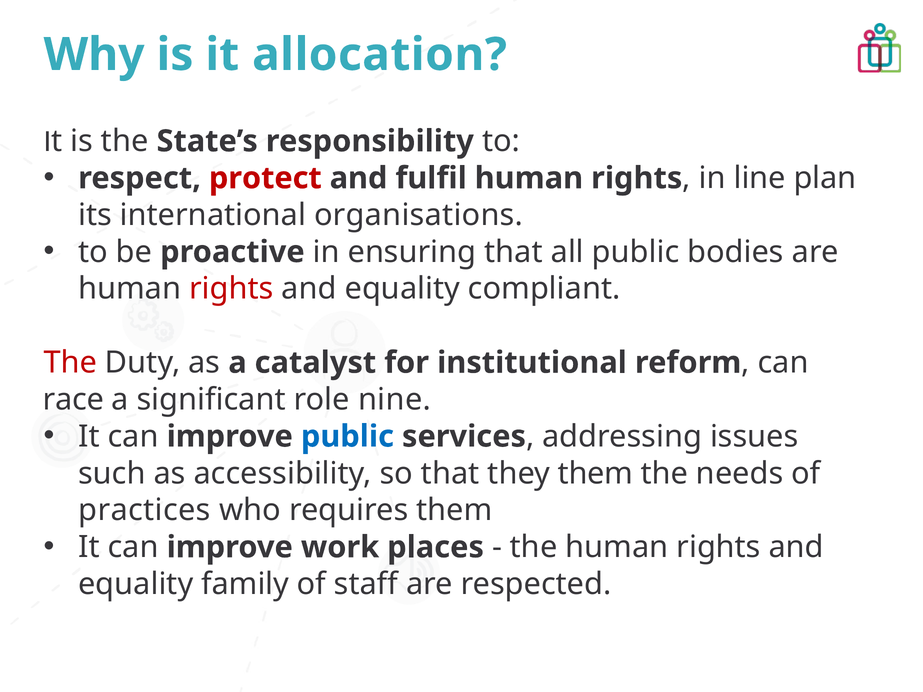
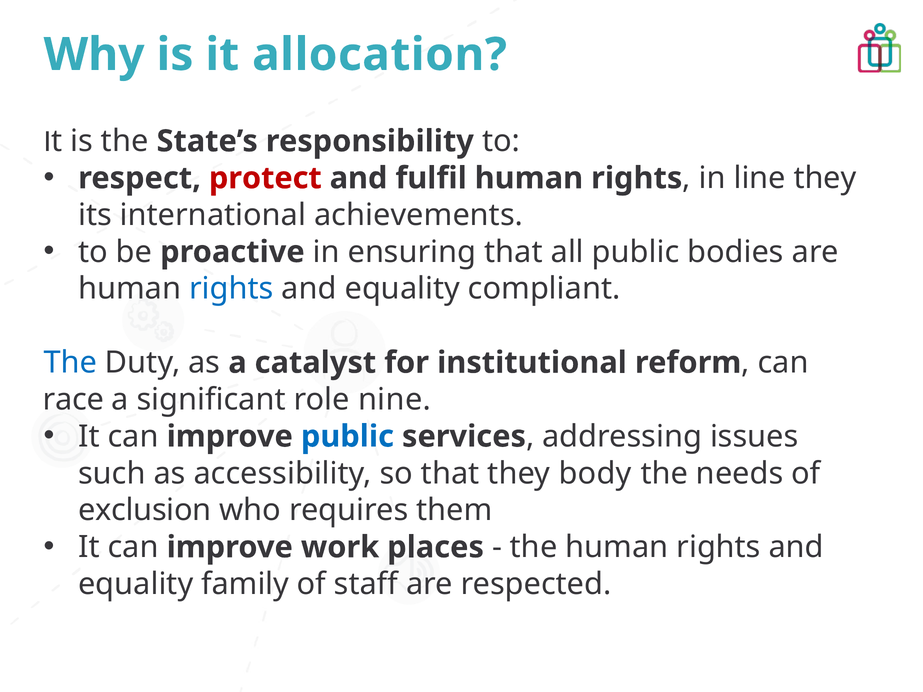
line plan: plan -> they
organisations: organisations -> achievements
rights at (231, 289) colour: red -> blue
The at (70, 363) colour: red -> blue
they them: them -> body
practices: practices -> exclusion
